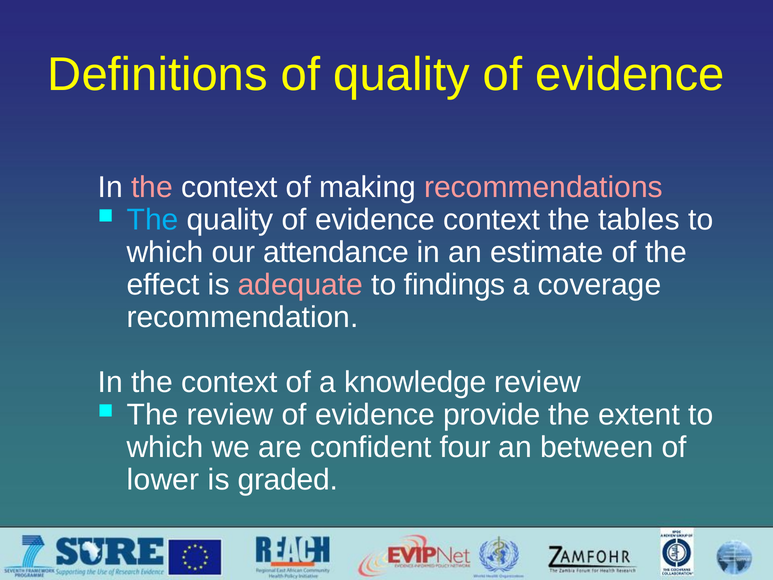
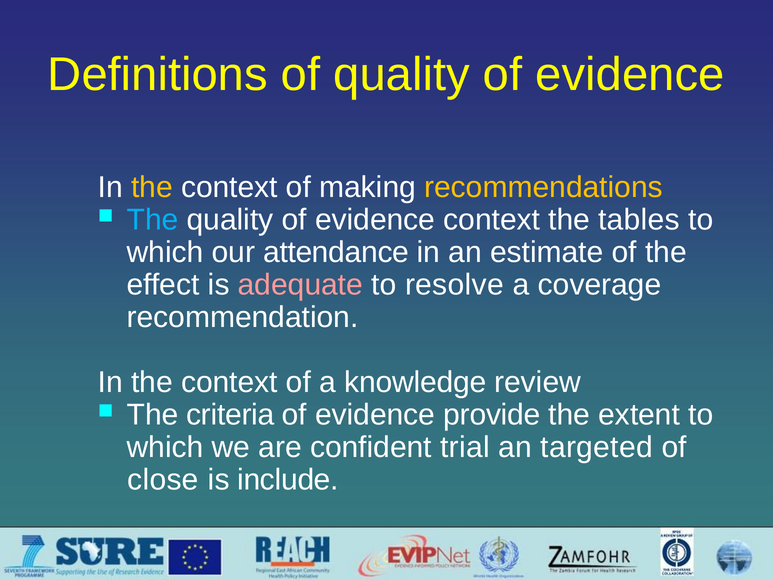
the at (152, 187) colour: pink -> yellow
recommendations colour: pink -> yellow
findings: findings -> resolve
The review: review -> criteria
four: four -> trial
between: between -> targeted
lower: lower -> close
graded: graded -> include
